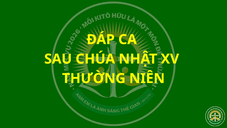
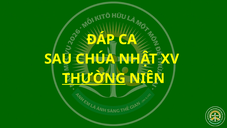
THƯỜNG underline: none -> present
